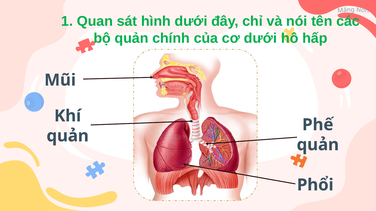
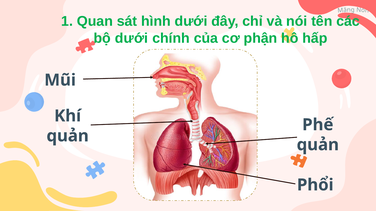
bộ quản: quản -> dưới
cơ dưới: dưới -> phận
